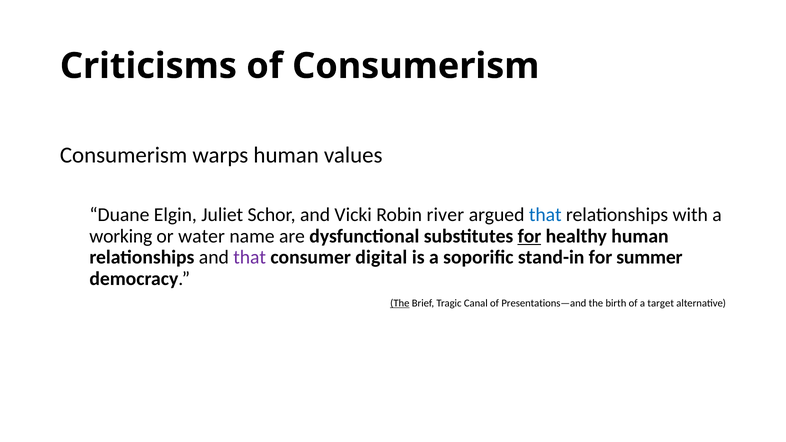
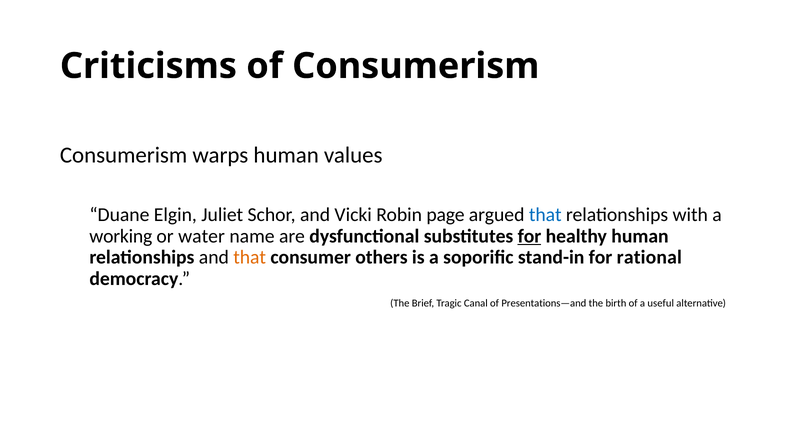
river: river -> page
that at (250, 257) colour: purple -> orange
digital: digital -> others
summer: summer -> rational
The at (400, 303) underline: present -> none
target: target -> useful
